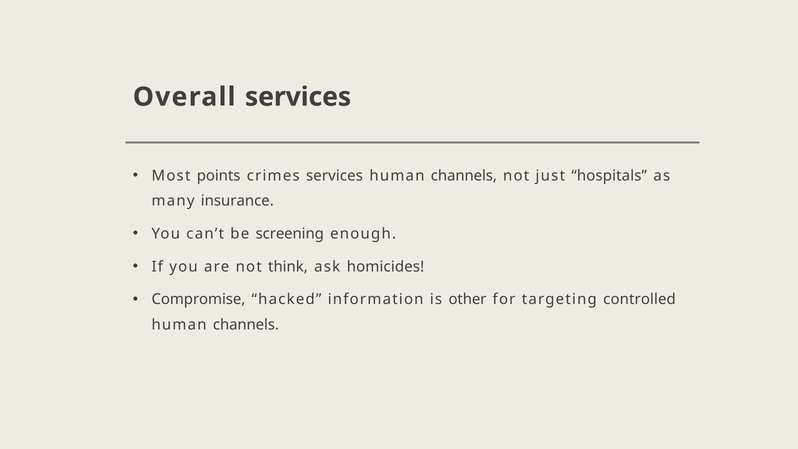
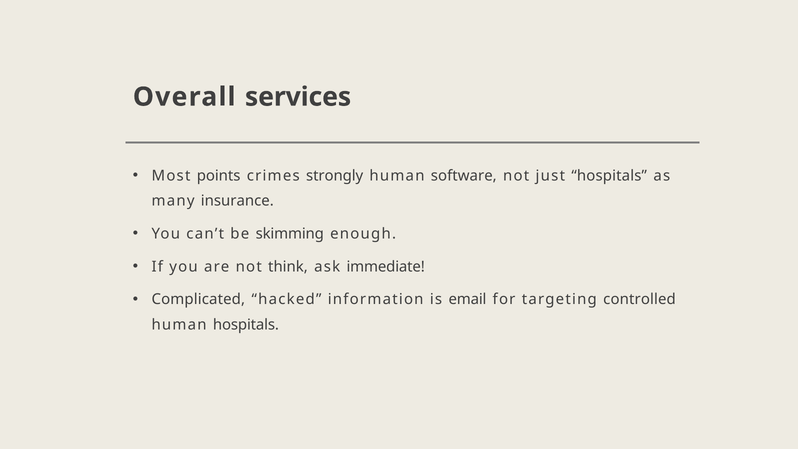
crimes services: services -> strongly
channels at (464, 176): channels -> software
screening: screening -> skimming
homicides: homicides -> immediate
Compromise: Compromise -> Complicated
other: other -> email
channels at (246, 324): channels -> hospitals
